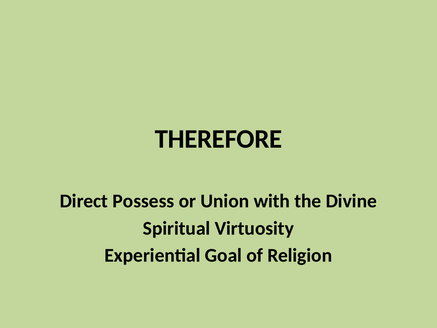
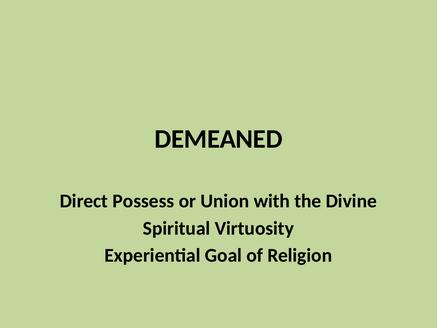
THEREFORE: THEREFORE -> DEMEANED
